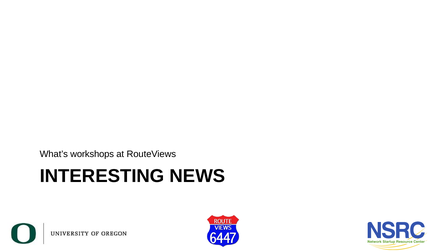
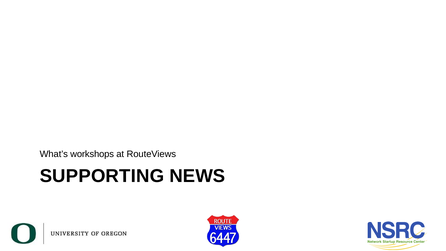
INTERESTING: INTERESTING -> SUPPORTING
